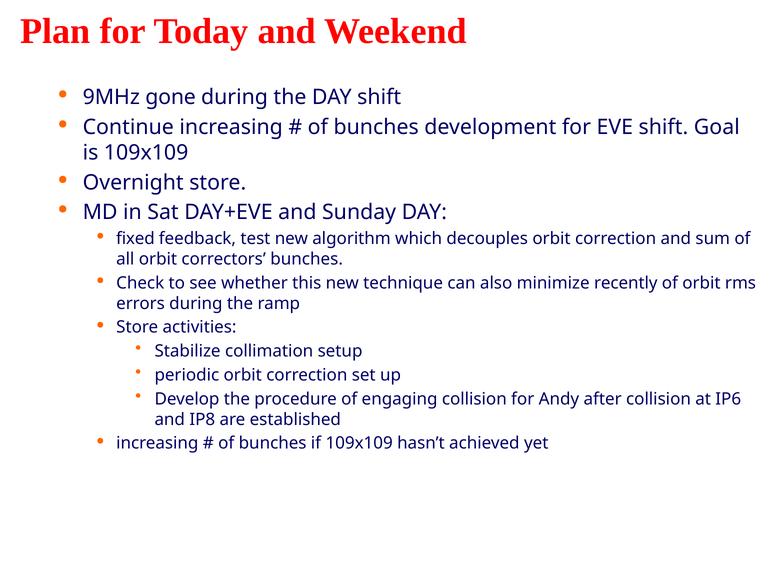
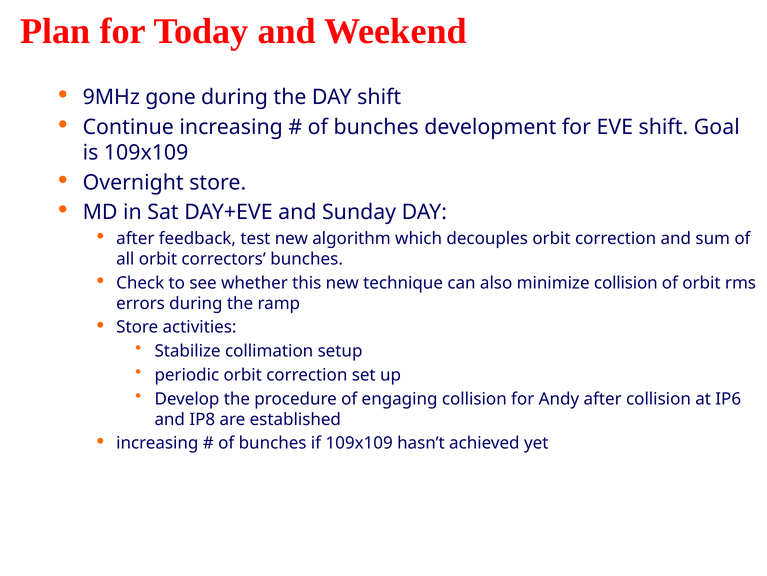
fixed at (135, 238): fixed -> after
minimize recently: recently -> collision
